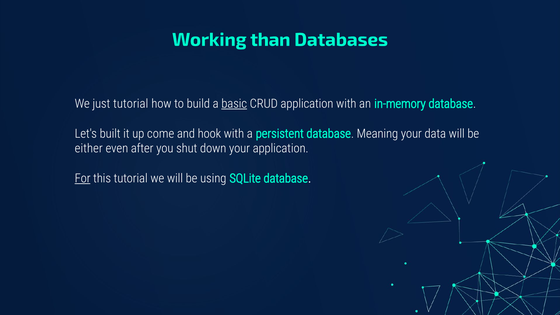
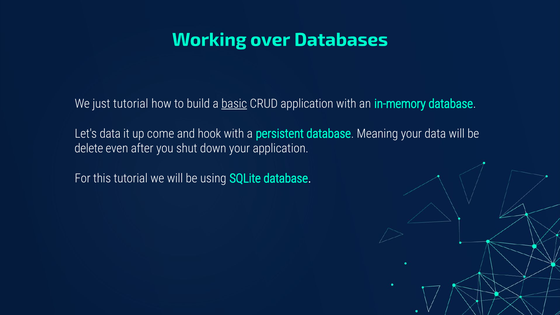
than: than -> over
Let's built: built -> data
either: either -> delete
For underline: present -> none
